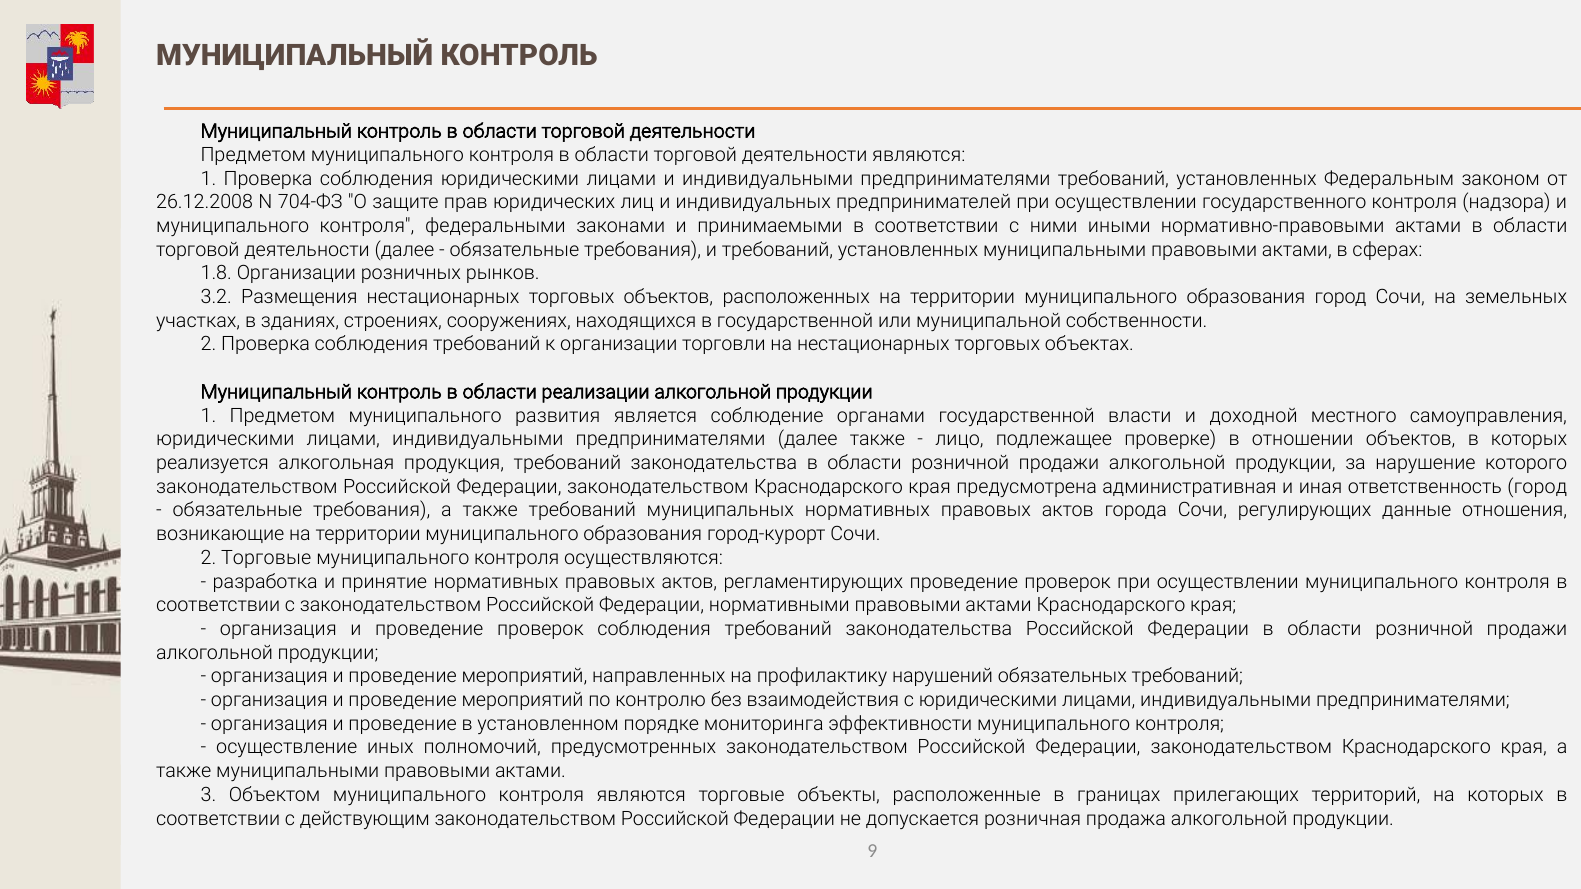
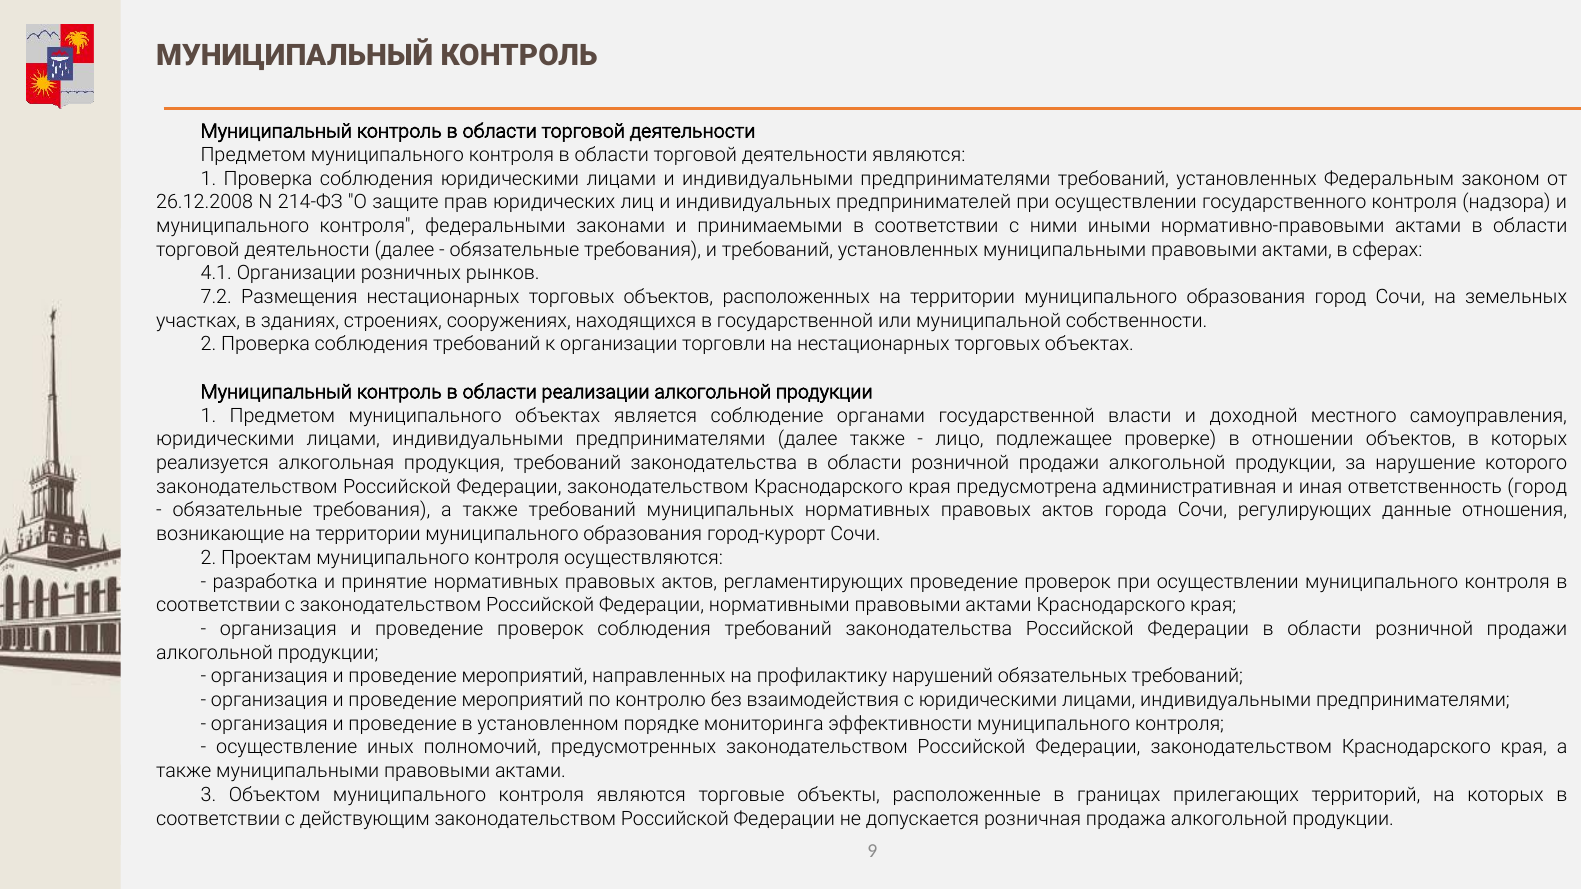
704-ФЗ: 704-ФЗ -> 214-ФЗ
1.8: 1.8 -> 4.1
3.2: 3.2 -> 7.2
муниципального развития: развития -> объектах
2 Торговые: Торговые -> Проектам
